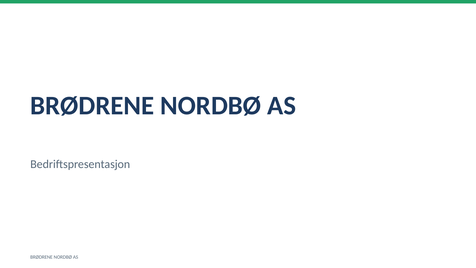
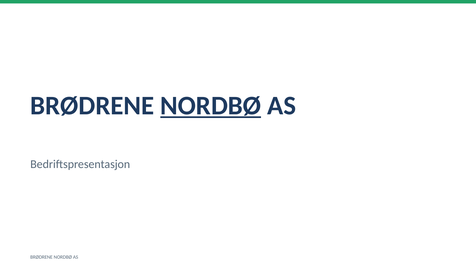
NORDBØ at (211, 106) underline: none -> present
